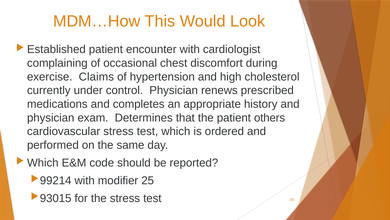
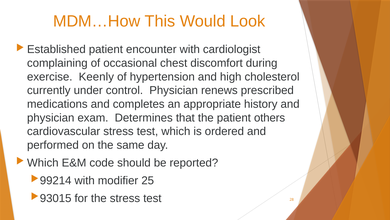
Claims: Claims -> Keenly
